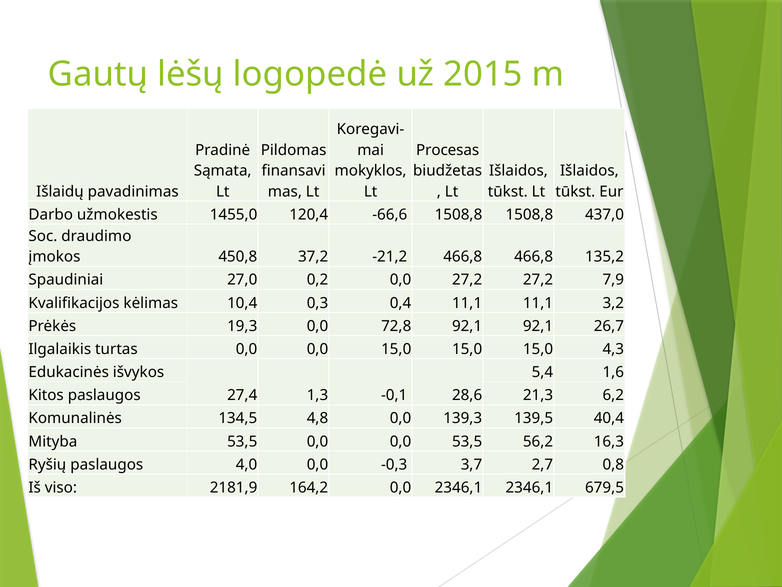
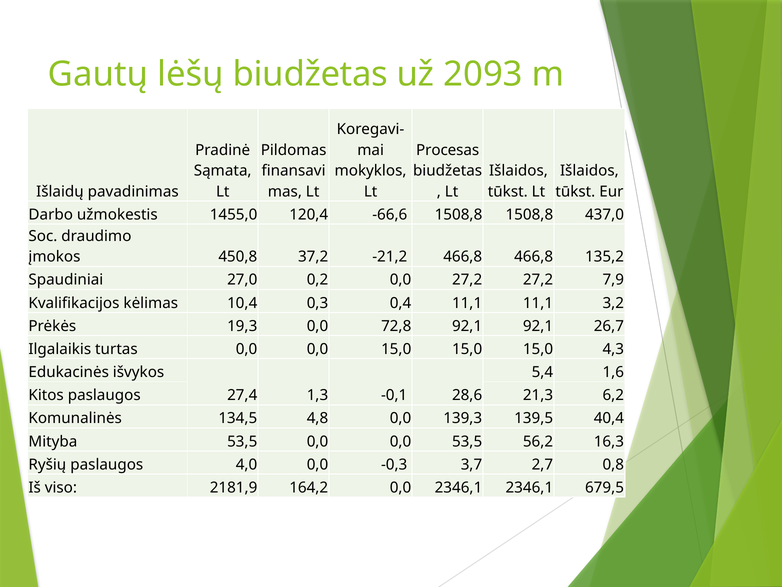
lėšų logopedė: logopedė -> biudžetas
2015: 2015 -> 2093
